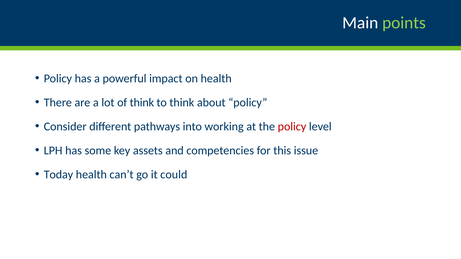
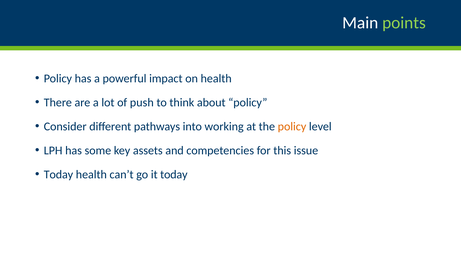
of think: think -> push
policy at (292, 127) colour: red -> orange
it could: could -> today
